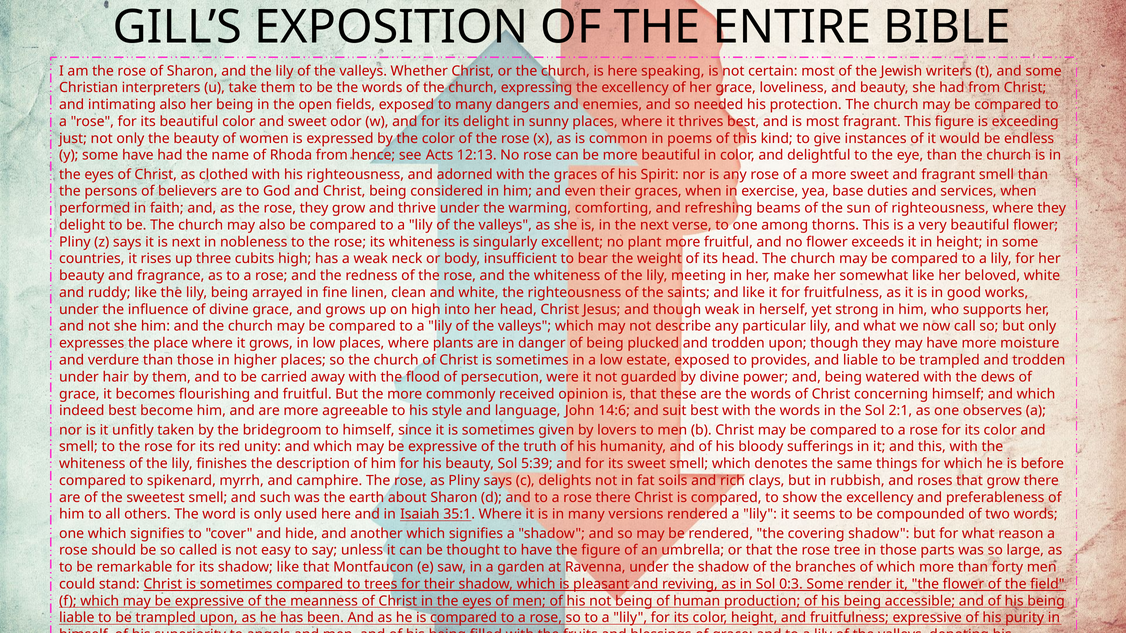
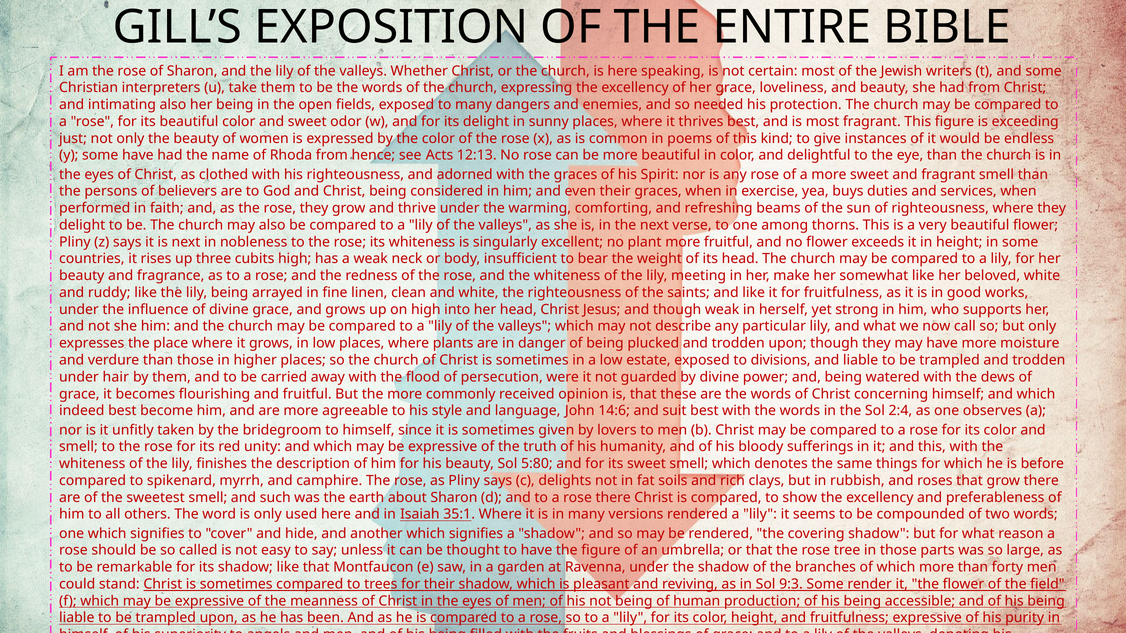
base: base -> buys
provides: provides -> divisions
2:1: 2:1 -> 2:4
5:39: 5:39 -> 5:80
0:3: 0:3 -> 9:3
